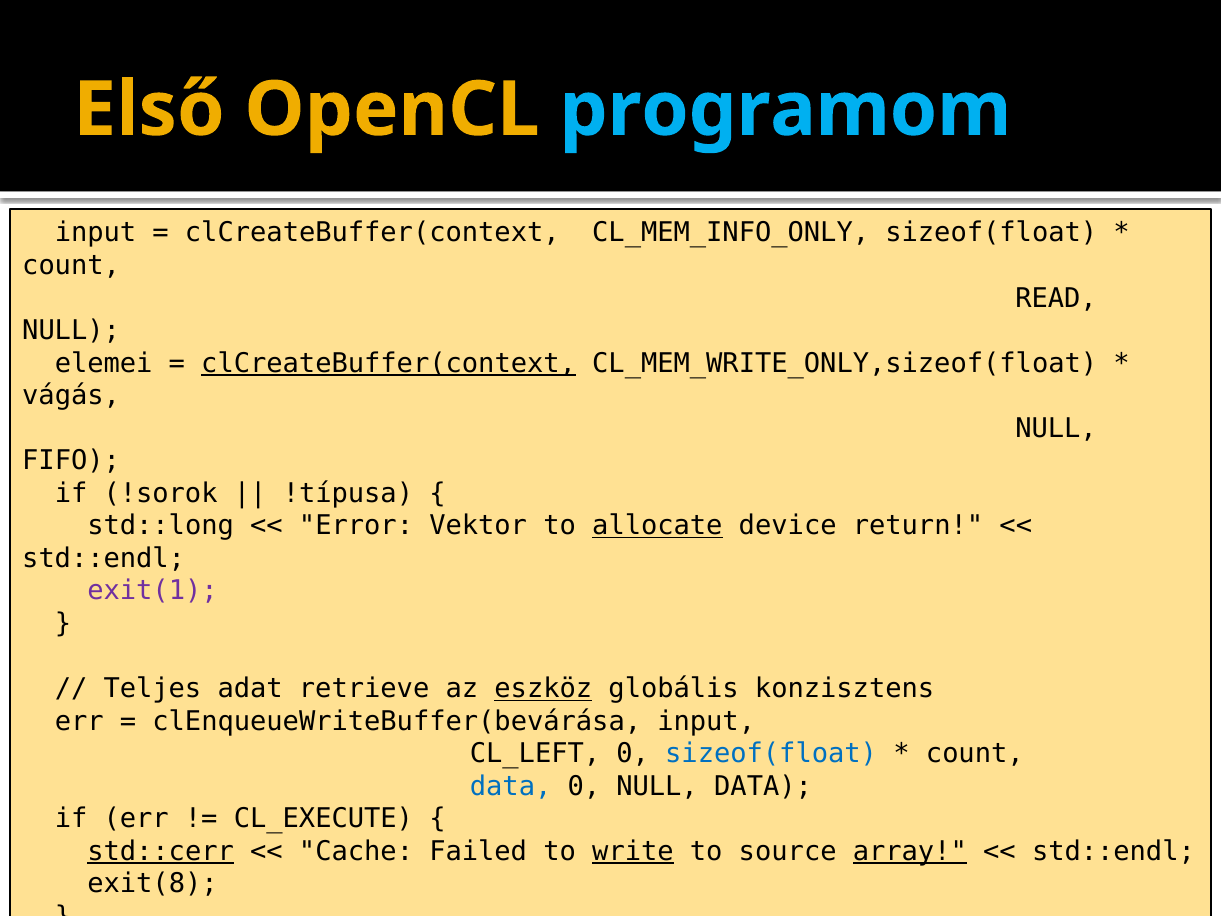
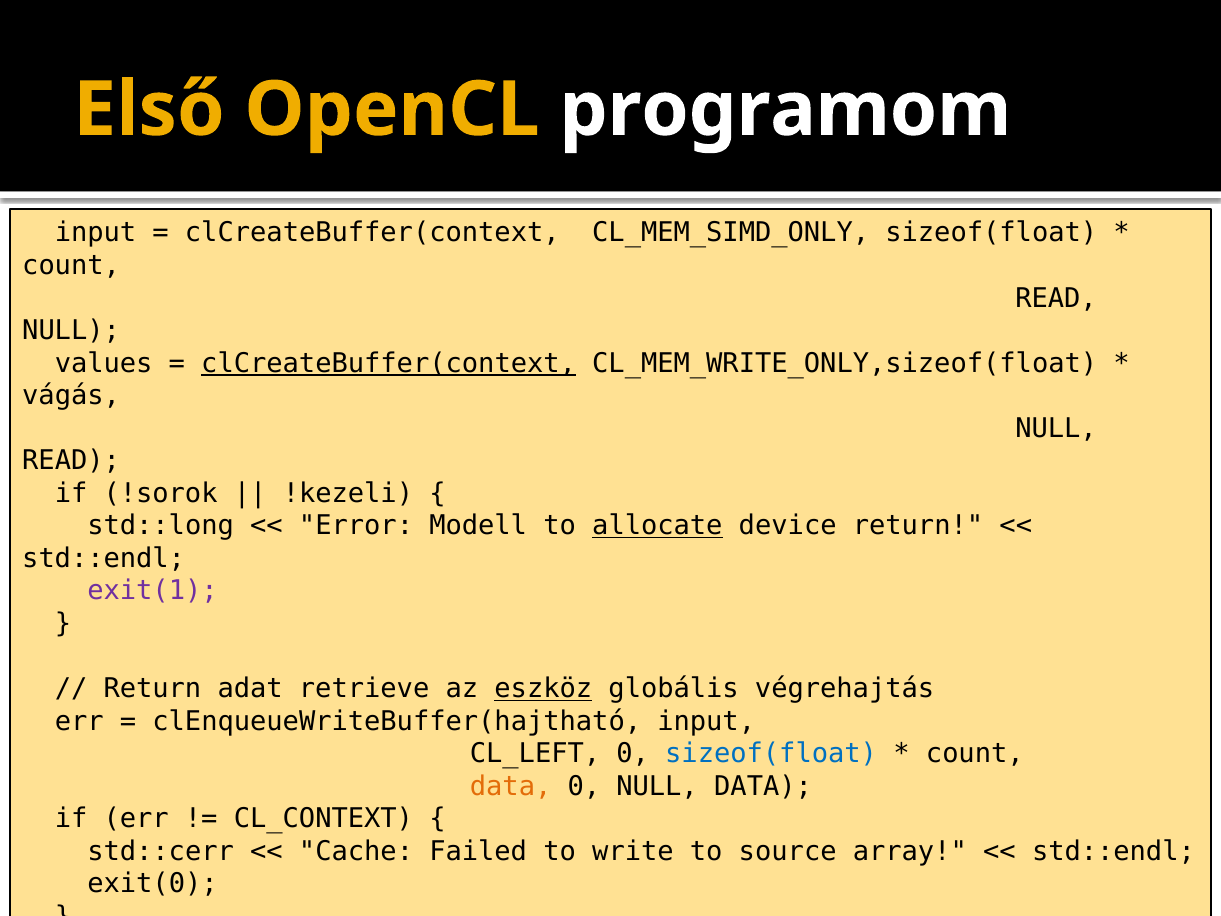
programom colour: light blue -> white
CL_MEM_INFO_ONLY: CL_MEM_INFO_ONLY -> CL_MEM_SIMD_ONLY
elemei: elemei -> values
FIFO at (71, 461): FIFO -> READ
!típusa: !típusa -> !kezeli
Vektor: Vektor -> Modell
Teljes at (152, 689): Teljes -> Return
konzisztens: konzisztens -> végrehajtás
clEnqueueWriteBuffer(bevárása: clEnqueueWriteBuffer(bevárása -> clEnqueueWriteBuffer(hajtható
data at (511, 786) colour: blue -> orange
CL_EXECUTE: CL_EXECUTE -> CL_CONTEXT
std::cerr underline: present -> none
write underline: present -> none
array underline: present -> none
exit(8: exit(8 -> exit(0
